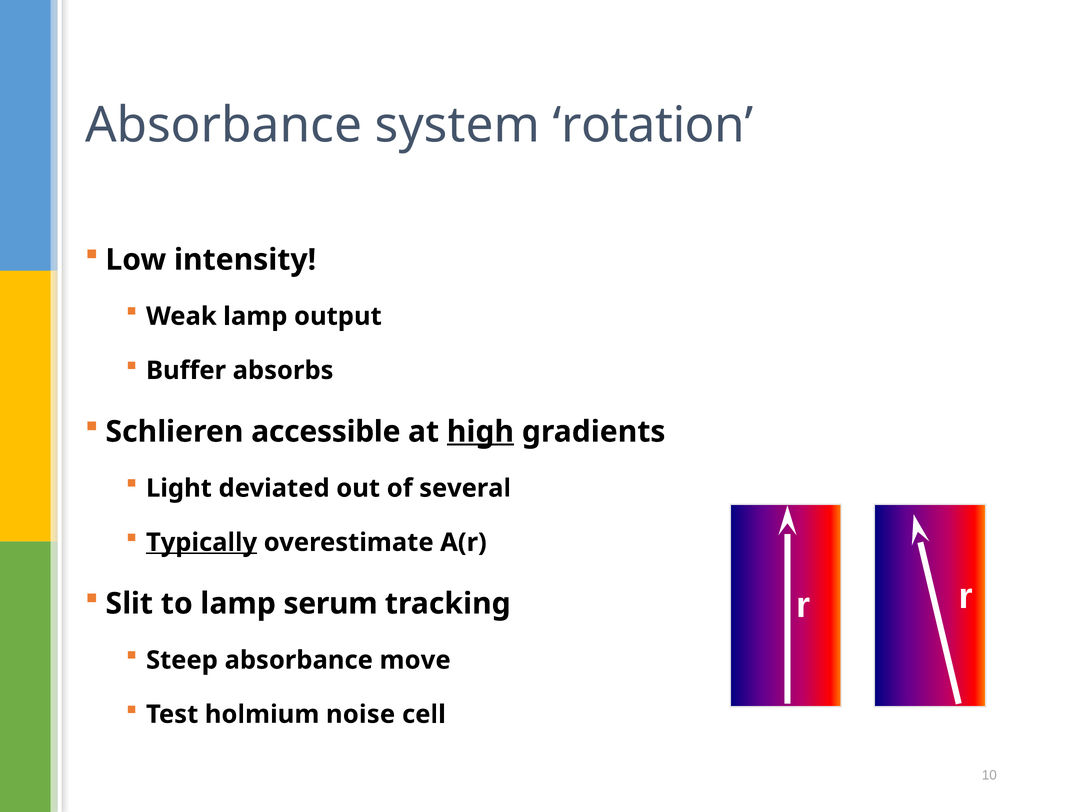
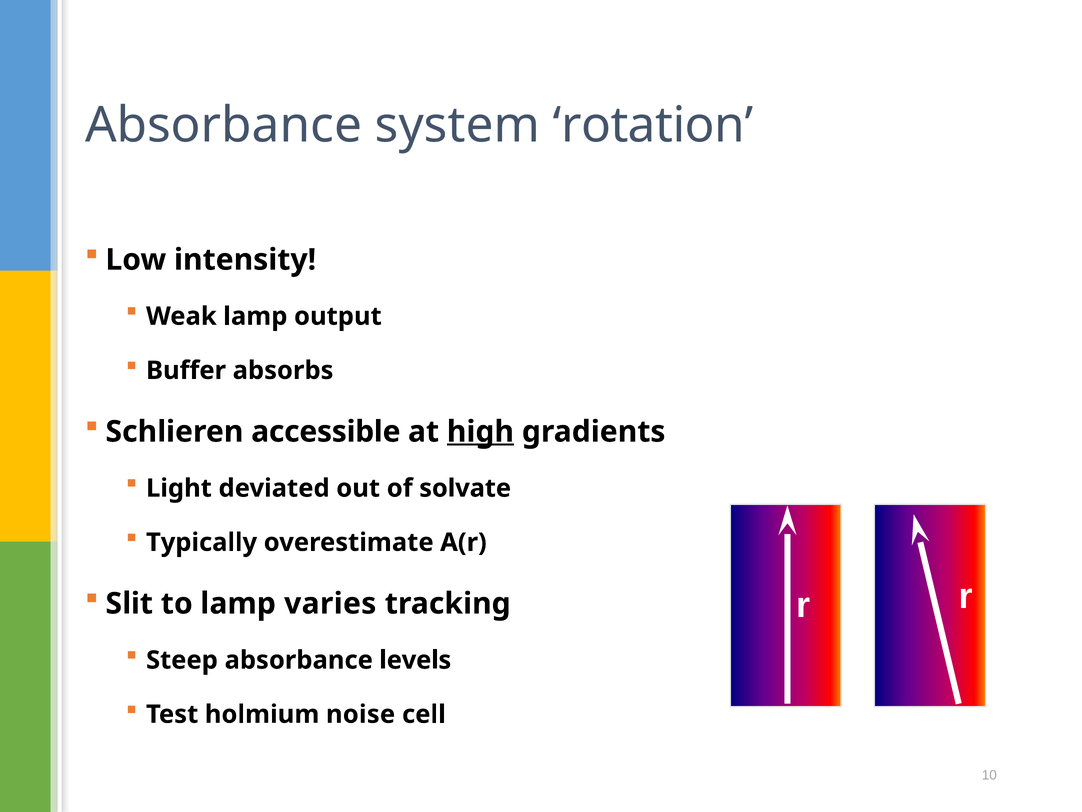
several: several -> solvate
Typically underline: present -> none
serum: serum -> varies
move: move -> levels
